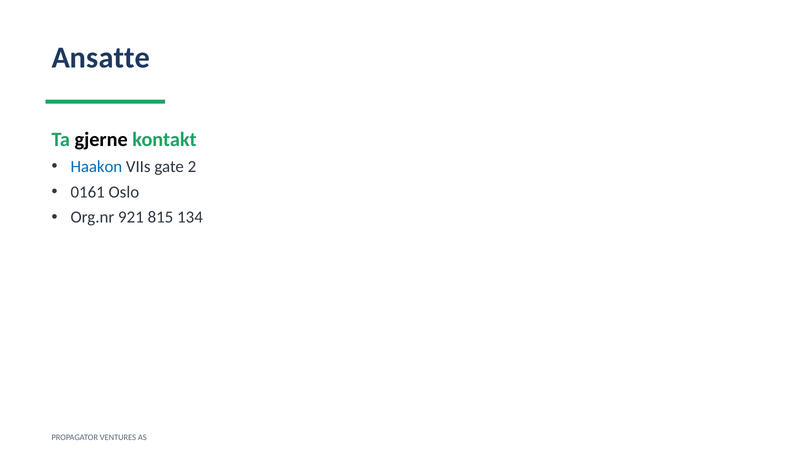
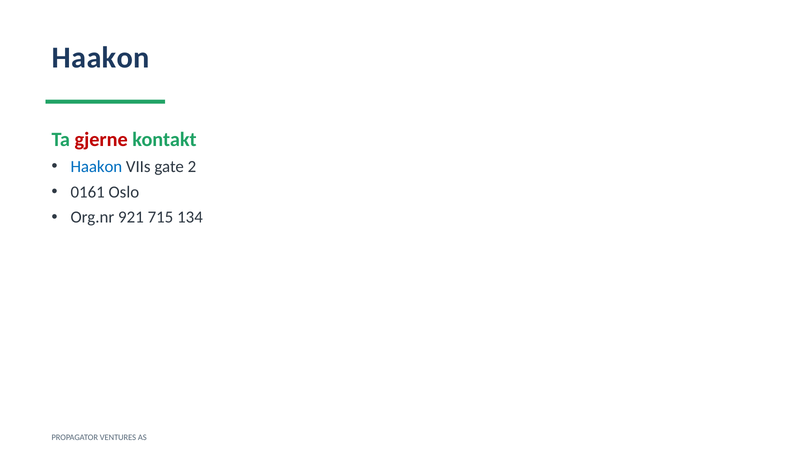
Ansatte at (101, 58): Ansatte -> Haakon
gjerne colour: black -> red
815: 815 -> 715
